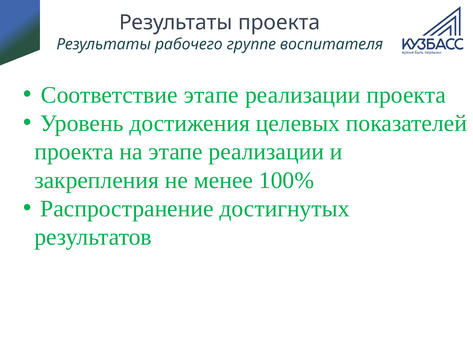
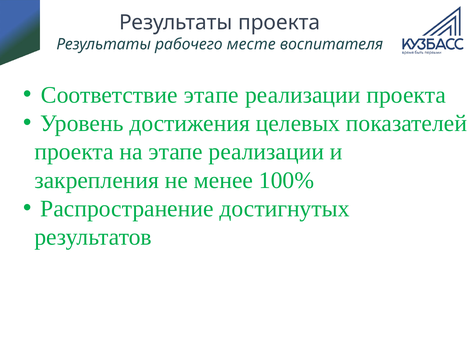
группе: группе -> месте
